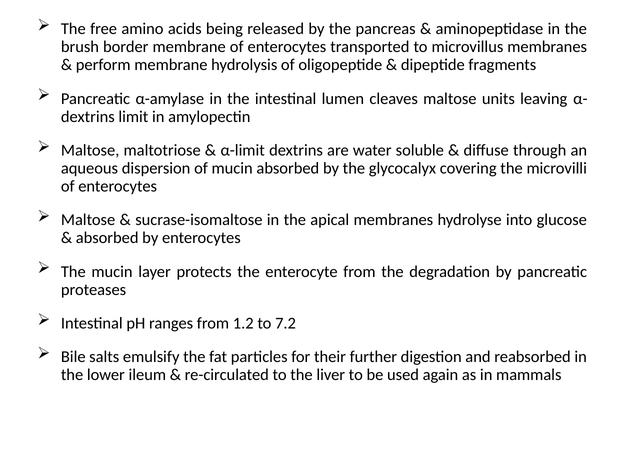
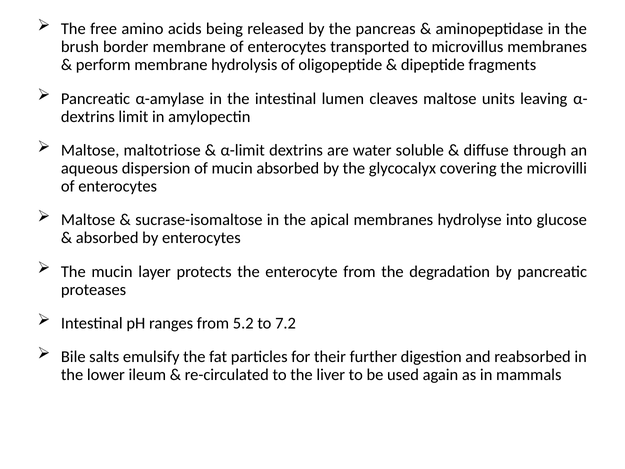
1.2: 1.2 -> 5.2
